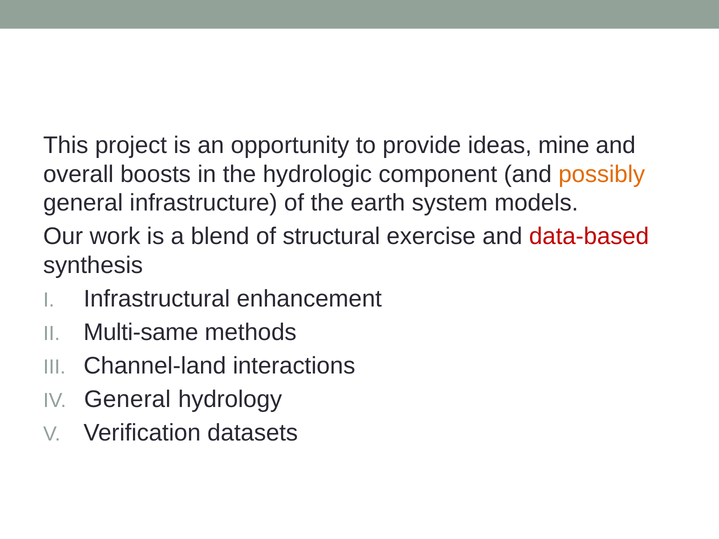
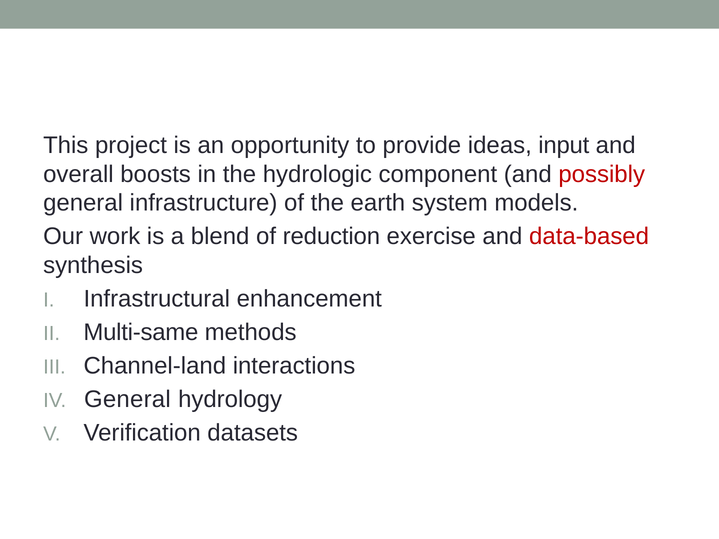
mine: mine -> input
possibly colour: orange -> red
structural: structural -> reduction
